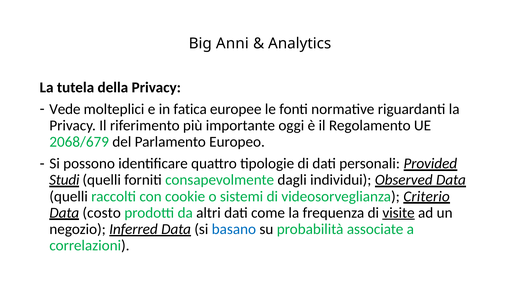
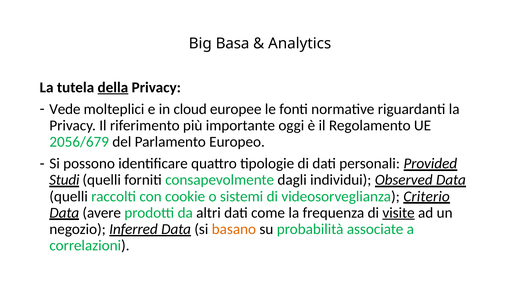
Anni: Anni -> Basa
della underline: none -> present
fatica: fatica -> cloud
2068/679: 2068/679 -> 2056/679
costo: costo -> avere
basano colour: blue -> orange
